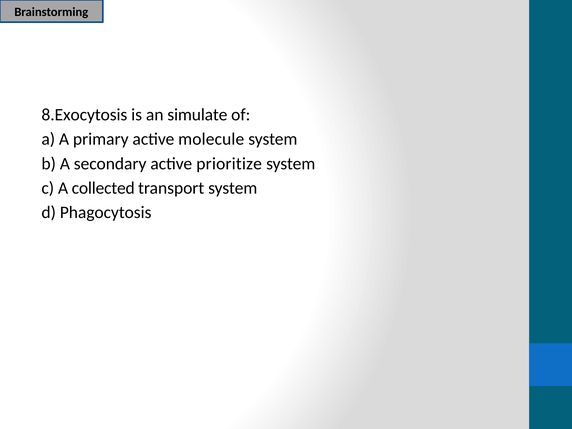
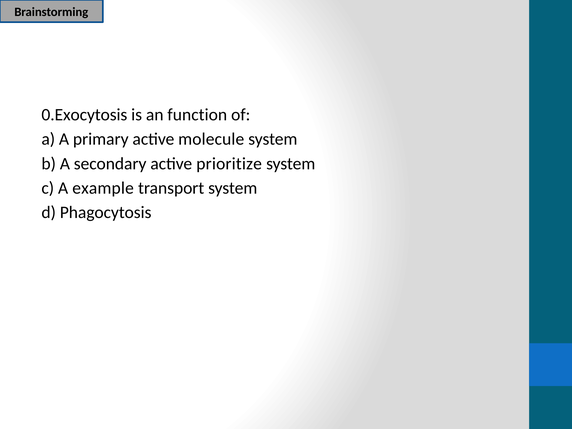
8.Exocytosis: 8.Exocytosis -> 0.Exocytosis
simulate: simulate -> function
collected: collected -> example
